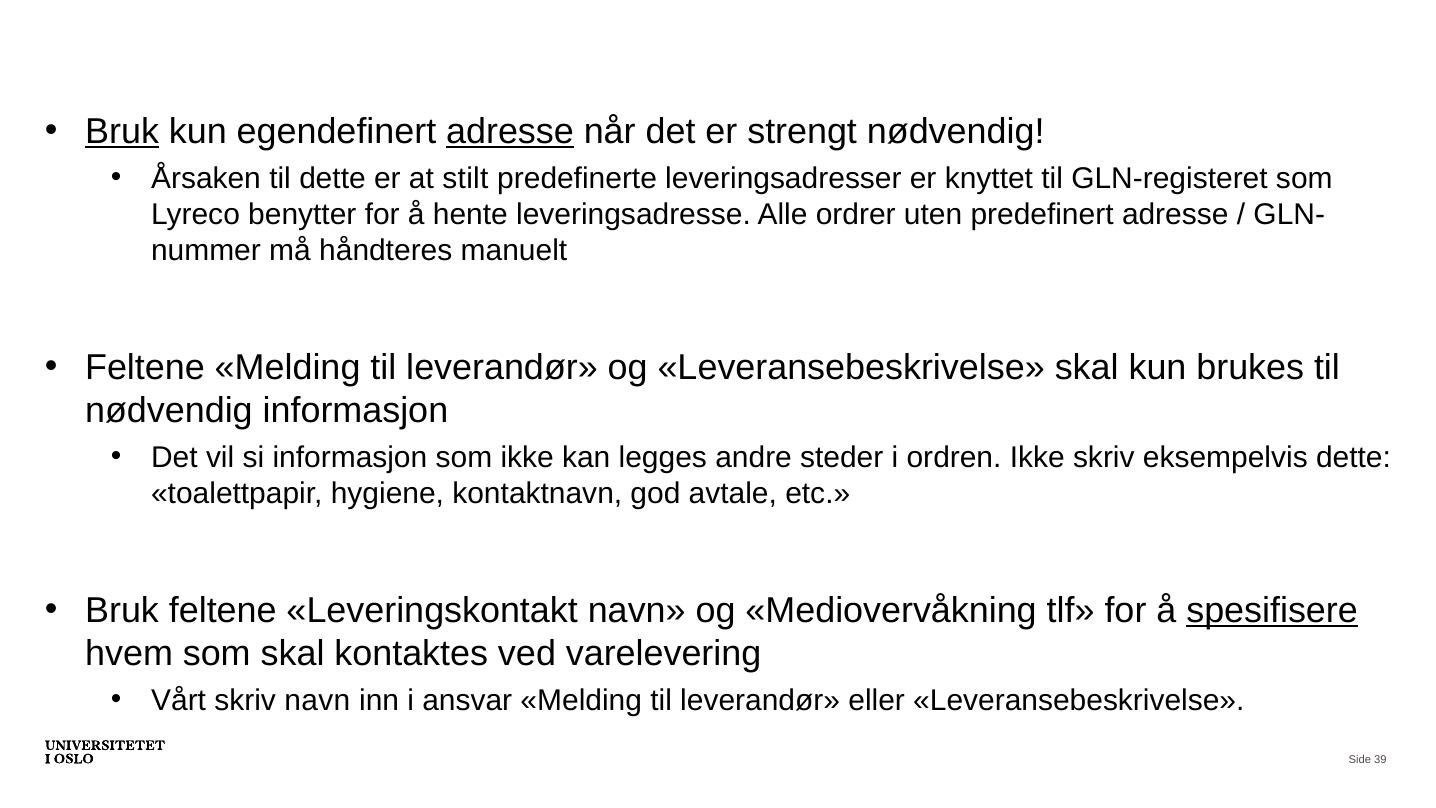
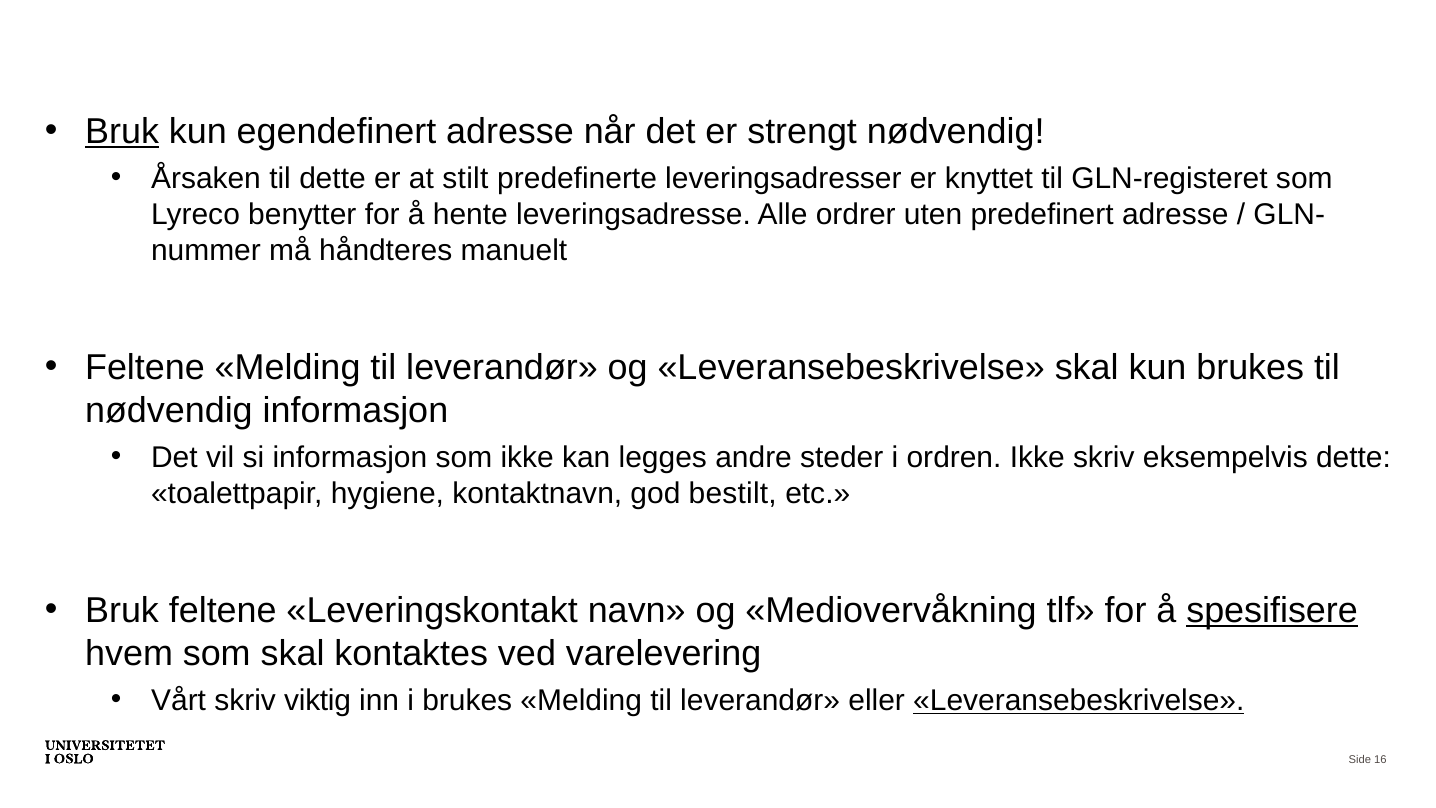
adresse at (510, 132) underline: present -> none
avtale: avtale -> bestilt
skriv navn: navn -> viktig
i ansvar: ansvar -> brukes
Leveransebeskrivelse at (1079, 700) underline: none -> present
39: 39 -> 16
